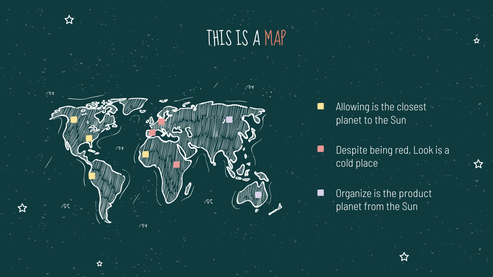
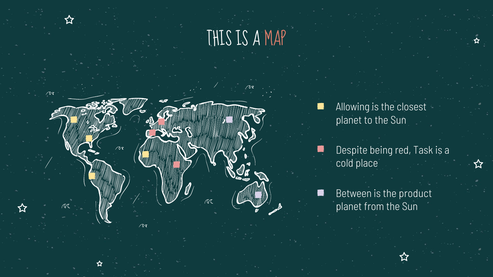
Look: Look -> Task
Organize: Organize -> Between
